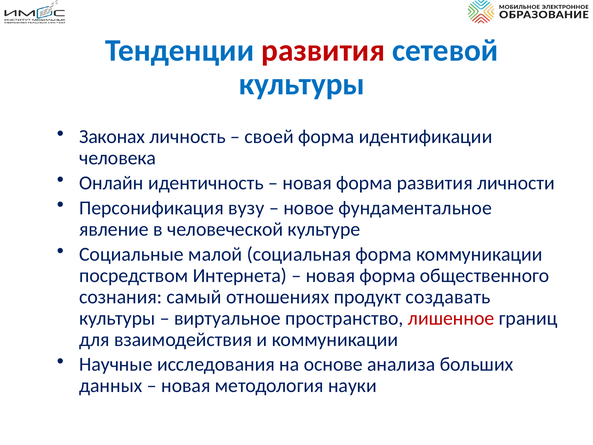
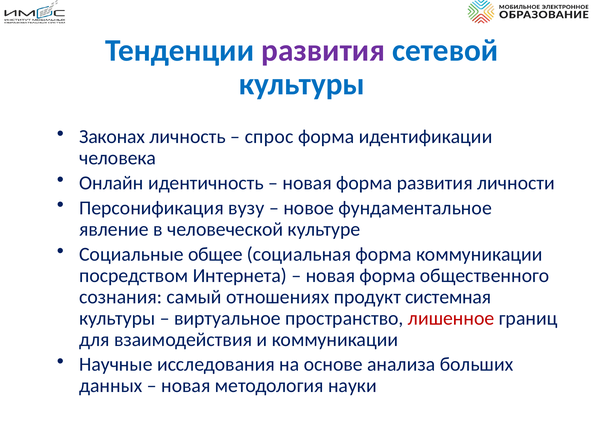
развития at (323, 50) colour: red -> purple
своей: своей -> спрос
малой: малой -> общее
создавать: создавать -> системная
